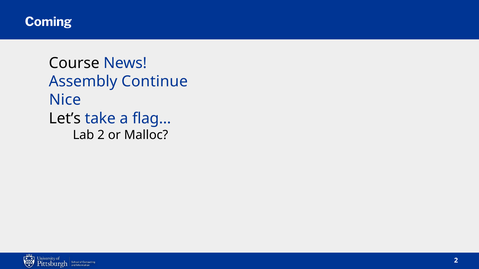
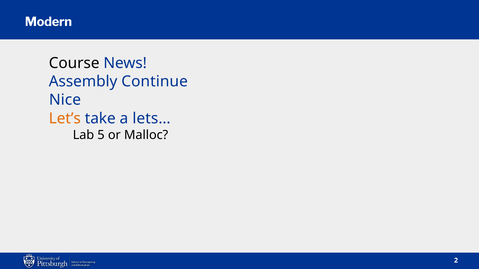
Coming: Coming -> Modern
Let’s colour: black -> orange
flag…: flag… -> lets…
Lab 2: 2 -> 5
